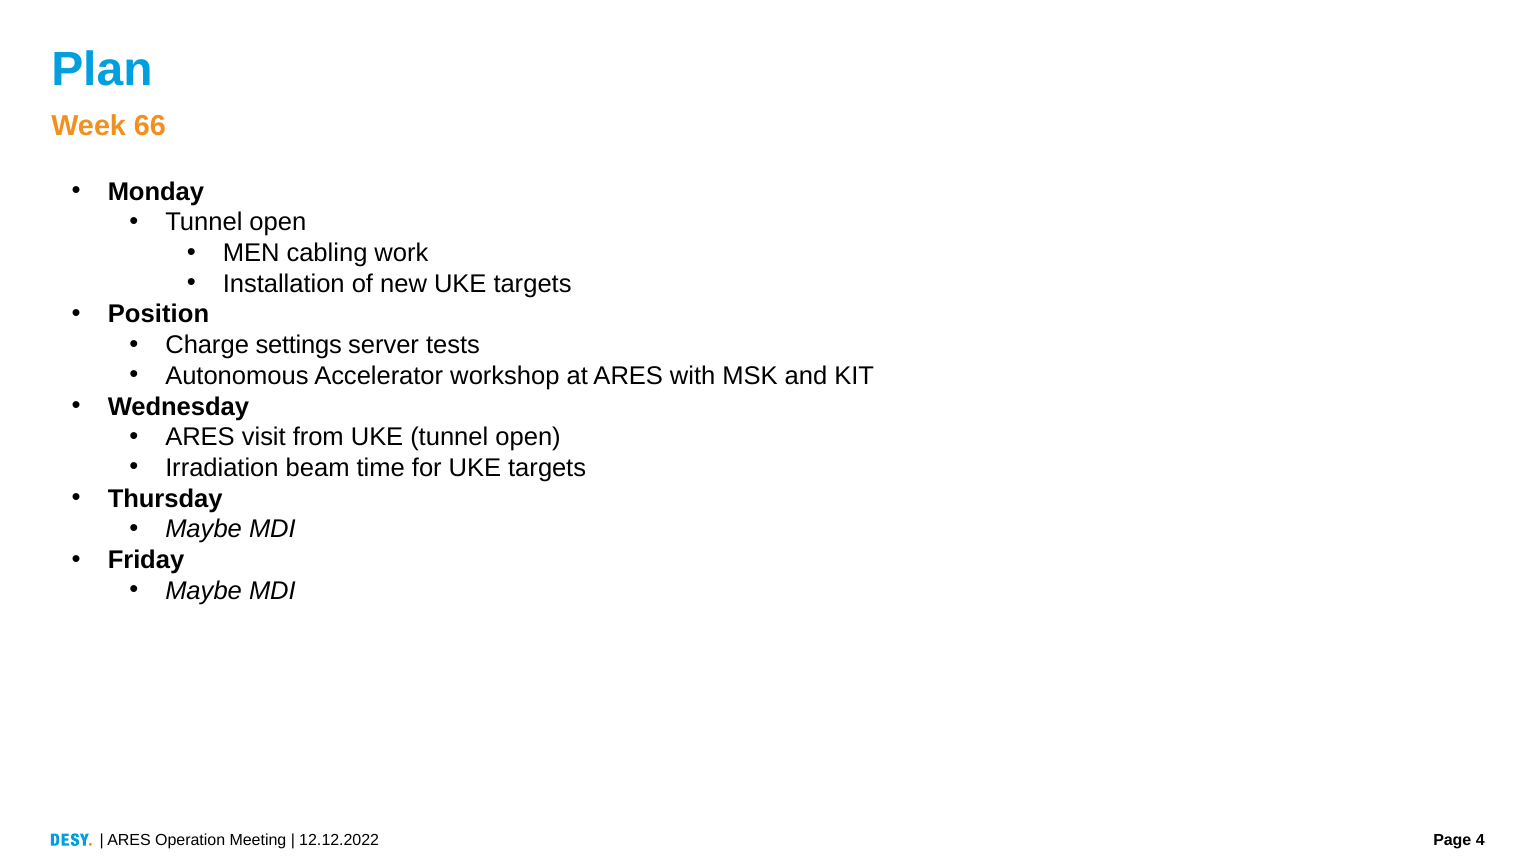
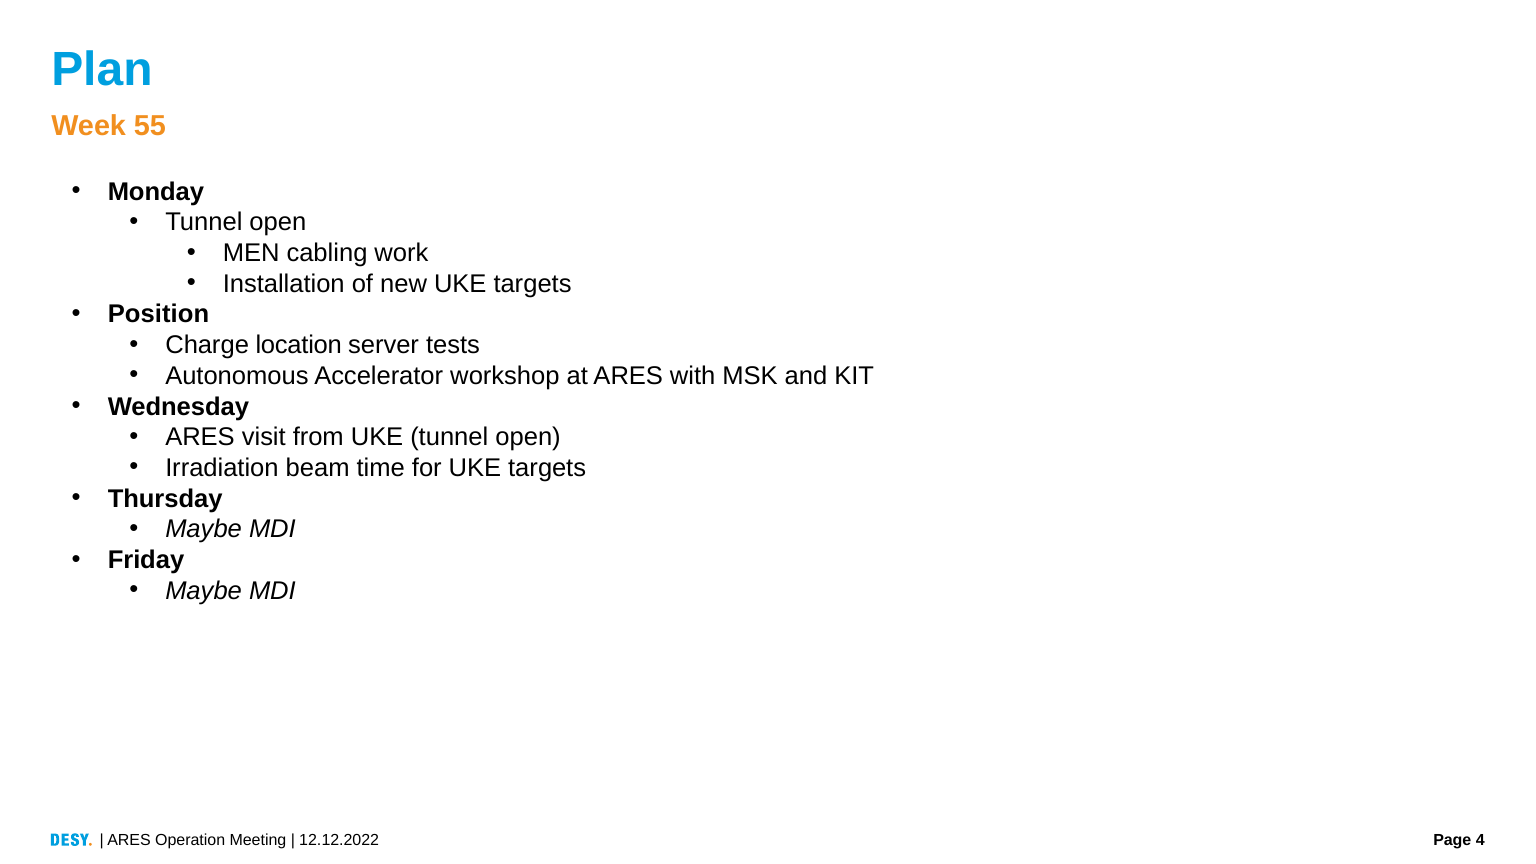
66: 66 -> 55
settings: settings -> location
